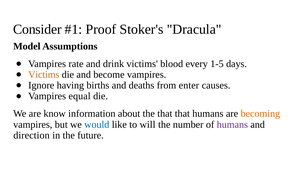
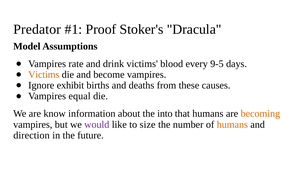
Consider: Consider -> Predator
1-5: 1-5 -> 9-5
having: having -> exhibit
enter: enter -> these
the that: that -> into
would colour: blue -> purple
will: will -> size
humans at (232, 124) colour: purple -> orange
